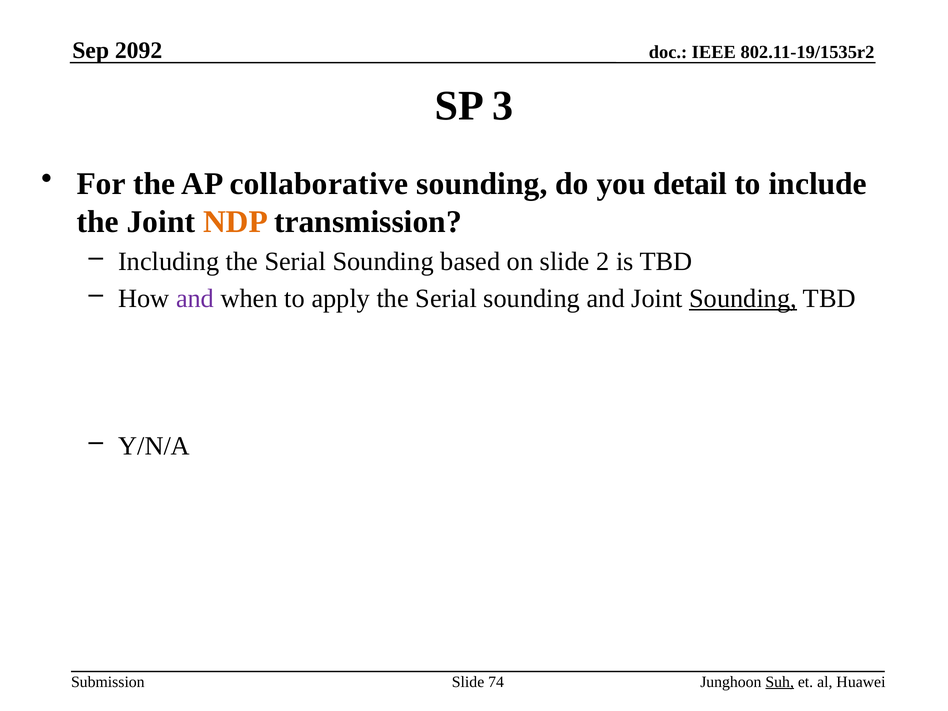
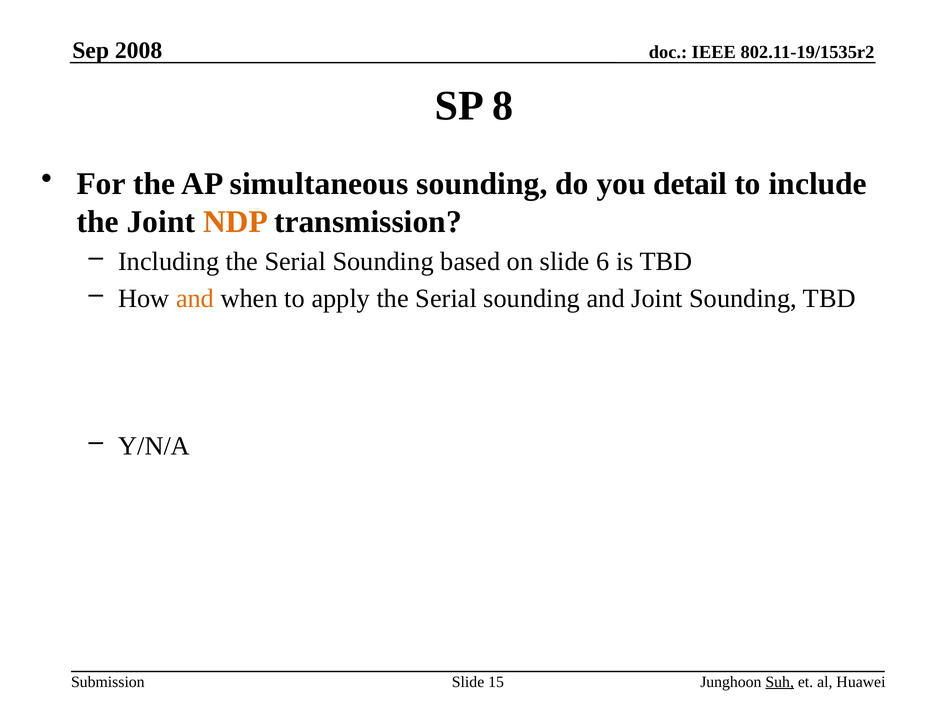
2092: 2092 -> 2008
3: 3 -> 8
collaborative: collaborative -> simultaneous
2: 2 -> 6
and at (195, 298) colour: purple -> orange
Sounding at (743, 298) underline: present -> none
74: 74 -> 15
